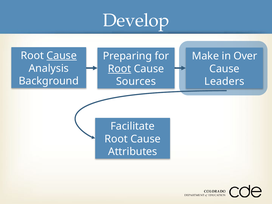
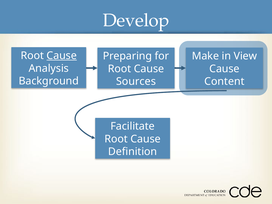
Over: Over -> View
Root at (120, 69) underline: present -> none
Leaders: Leaders -> Content
Attributes: Attributes -> Definition
